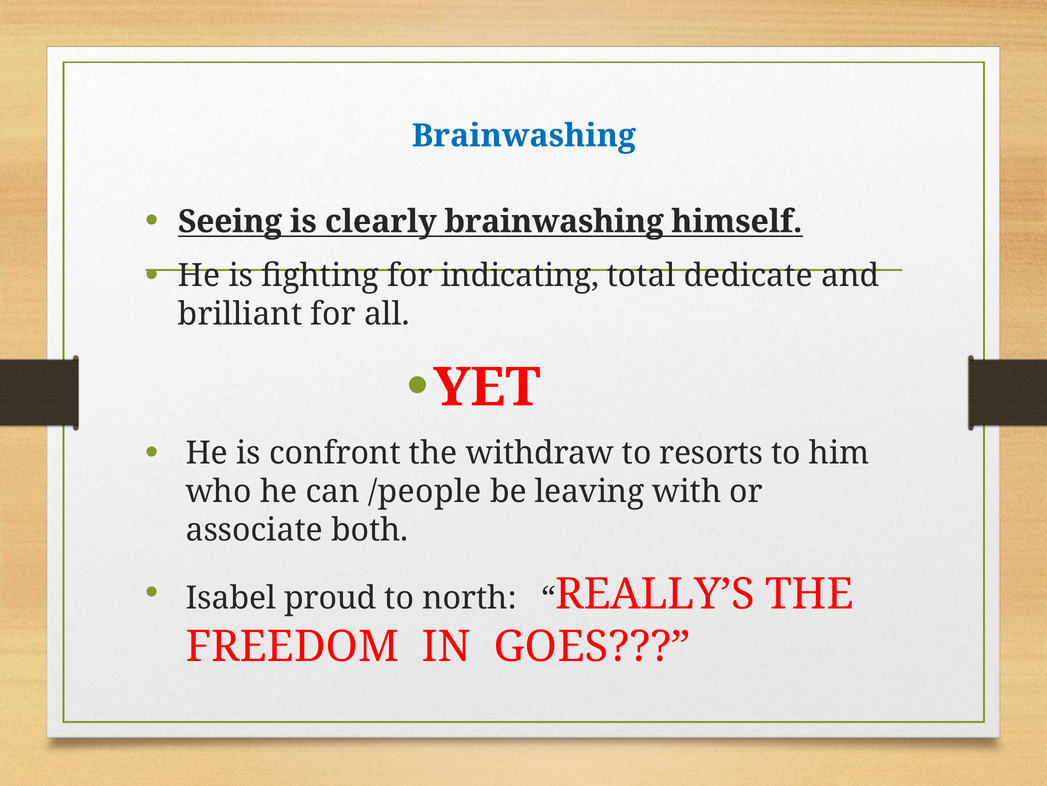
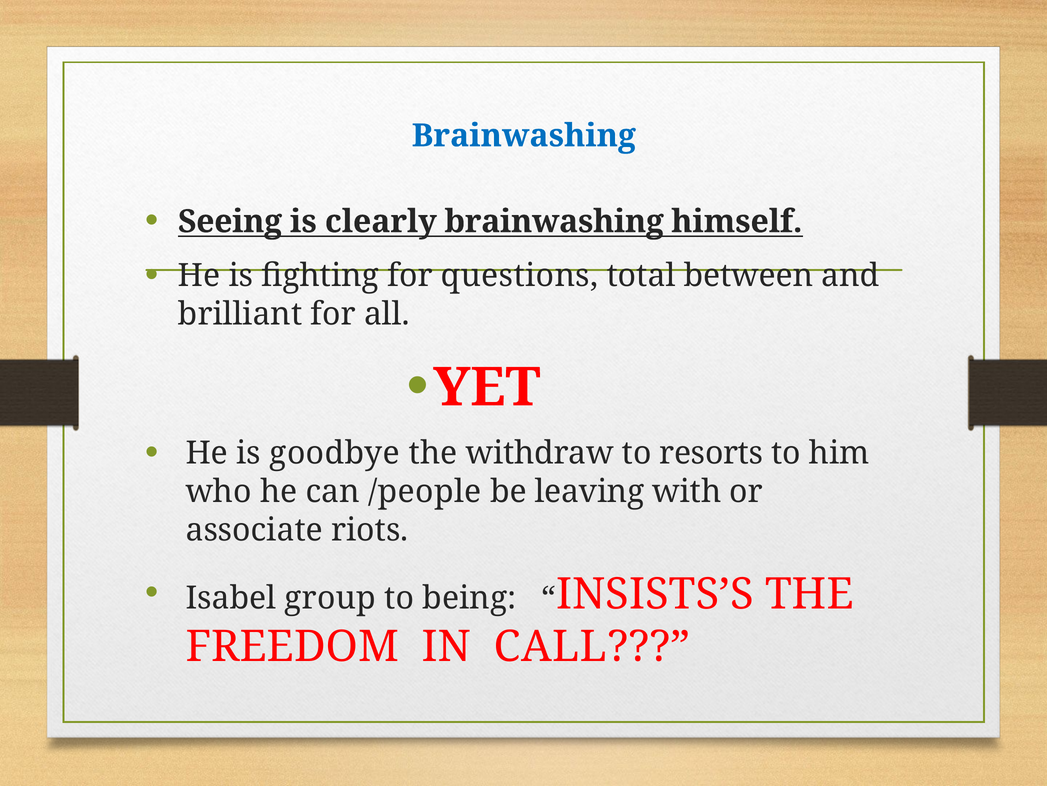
indicating: indicating -> questions
dedicate: dedicate -> between
confront: confront -> goodbye
both: both -> riots
proud: proud -> group
north: north -> being
REALLY’S: REALLY’S -> INSISTS’S
GOES: GOES -> CALL
